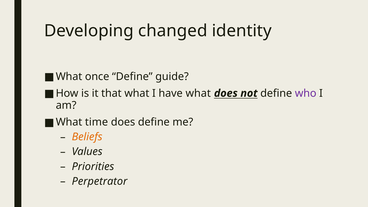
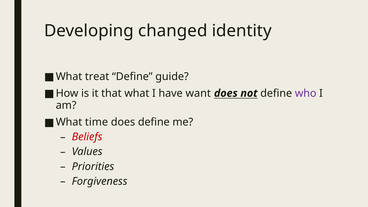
once: once -> treat
have what: what -> want
Beliefs colour: orange -> red
Perpetrator: Perpetrator -> Forgiveness
